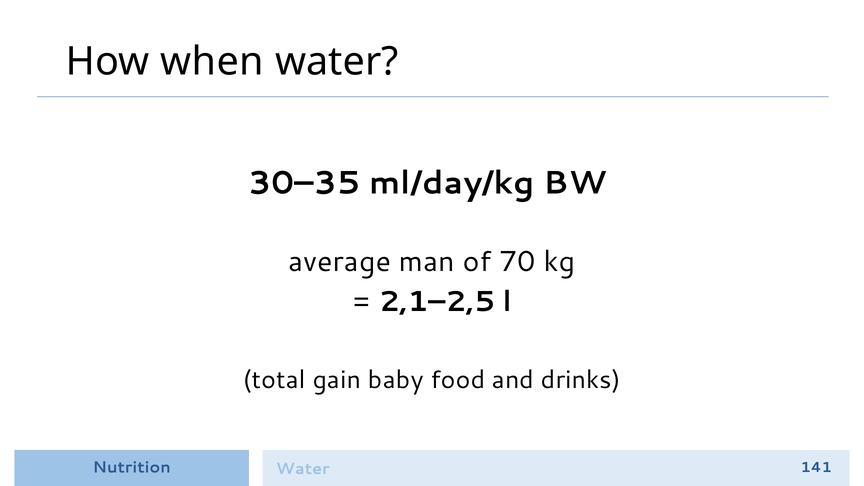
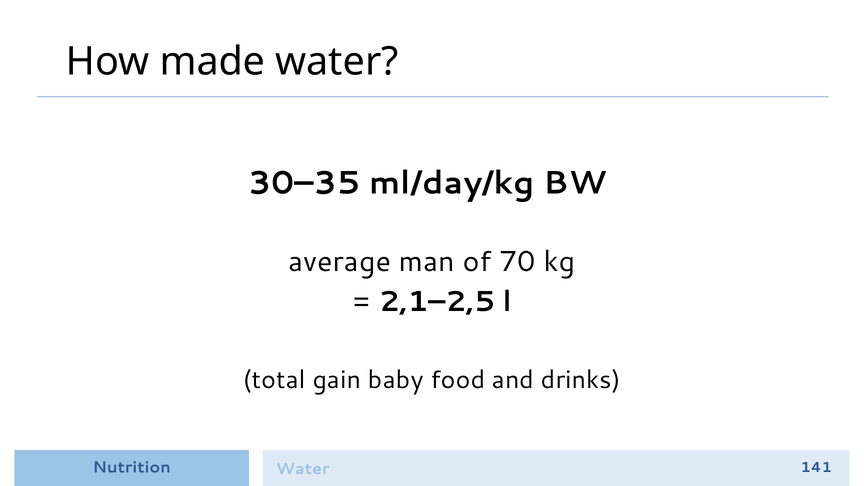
when: when -> made
